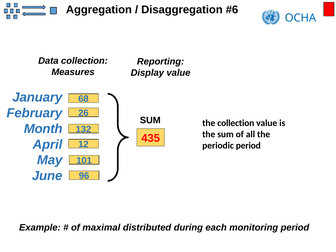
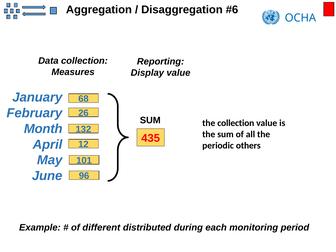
periodic period: period -> others
maximal: maximal -> different
